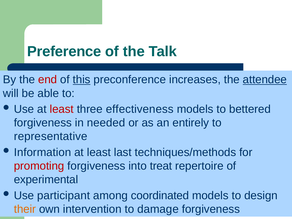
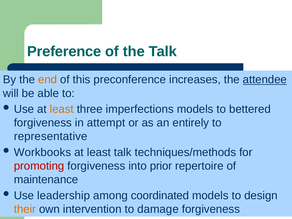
end colour: red -> orange
this underline: present -> none
least at (62, 109) colour: red -> orange
effectiveness: effectiveness -> imperfections
needed: needed -> attempt
Information: Information -> Workbooks
least last: last -> talk
treat: treat -> prior
experimental: experimental -> maintenance
participant: participant -> leadership
